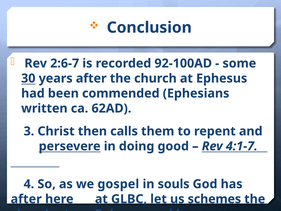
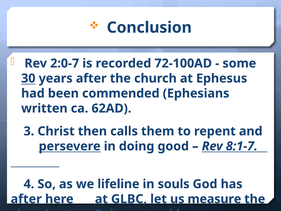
2:6-7: 2:6-7 -> 2:0-7
92-100AD: 92-100AD -> 72-100AD
4:1-7: 4:1-7 -> 8:1-7
gospel: gospel -> lifeline
schemes: schemes -> measure
